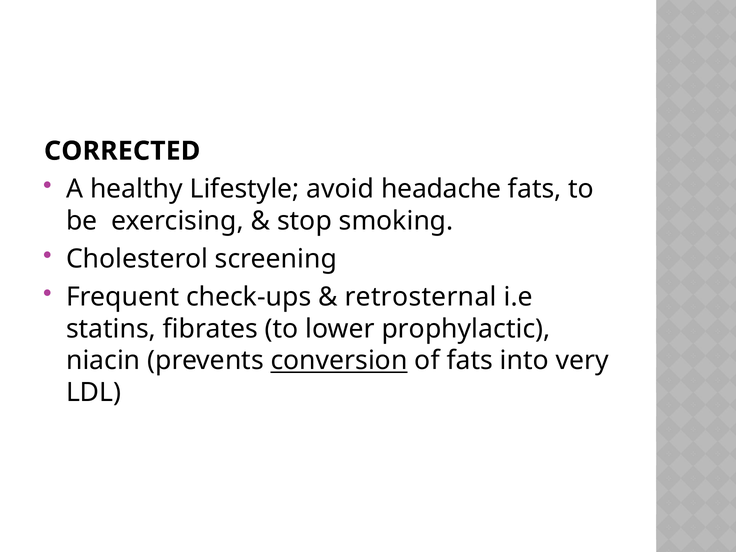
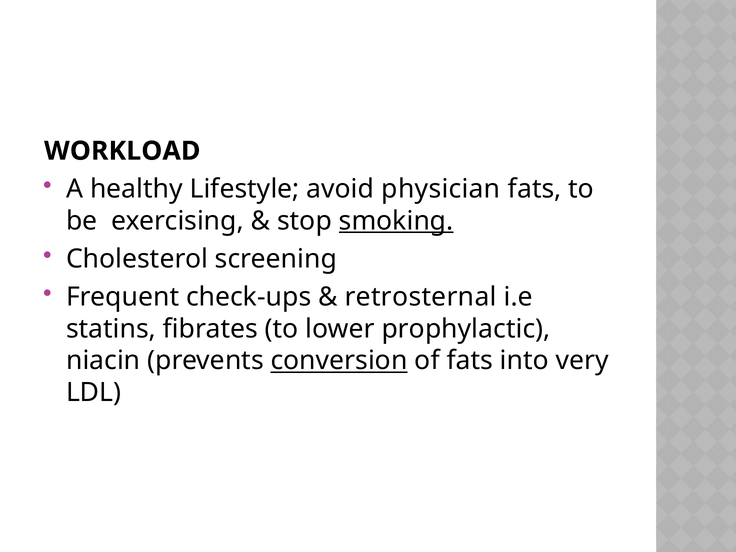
CORRECTED: CORRECTED -> WORKLOAD
headache: headache -> physician
smoking underline: none -> present
